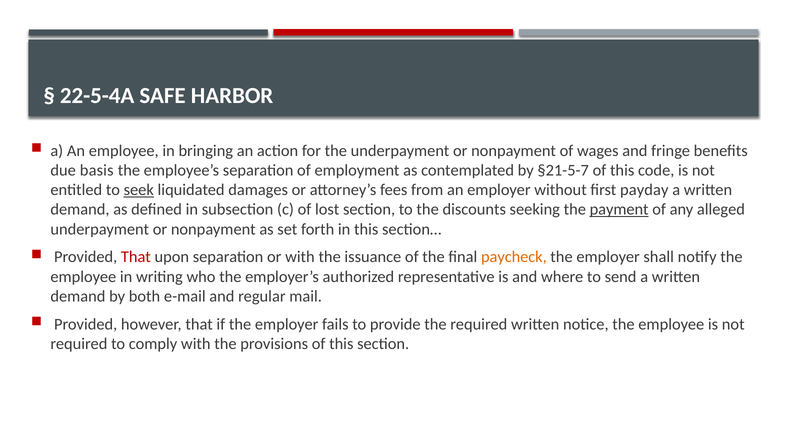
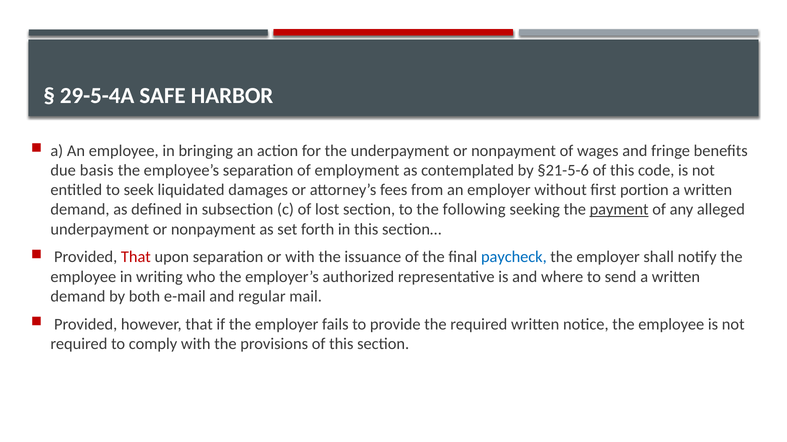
22-5-4A: 22-5-4A -> 29-5-4A
§21-5-7: §21-5-7 -> §21-5-6
seek underline: present -> none
payday: payday -> portion
discounts: discounts -> following
paycheck colour: orange -> blue
